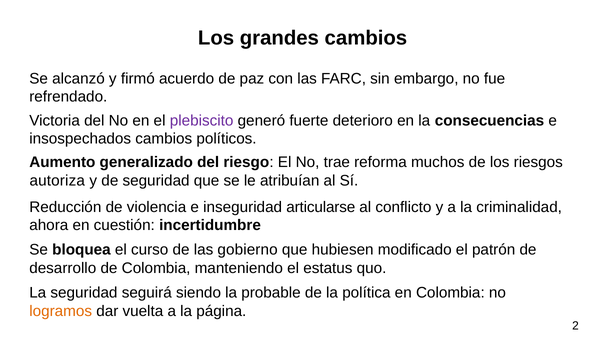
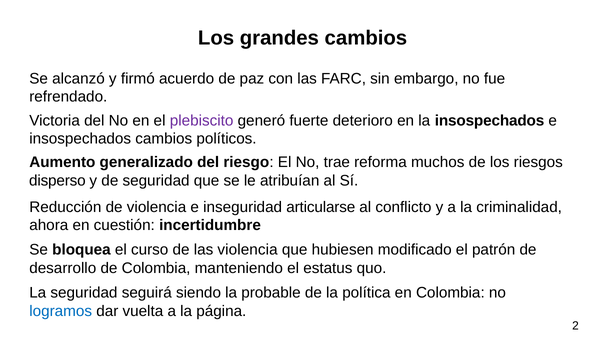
la consecuencias: consecuencias -> insospechados
autoriza: autoriza -> disperso
las gobierno: gobierno -> violencia
logramos colour: orange -> blue
